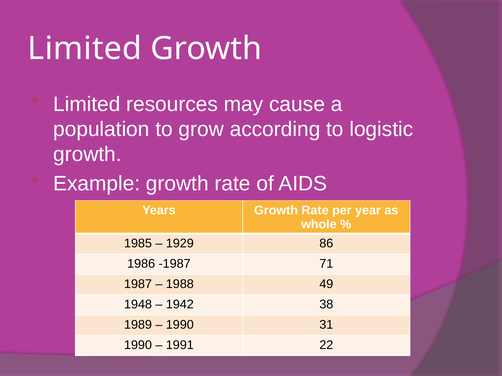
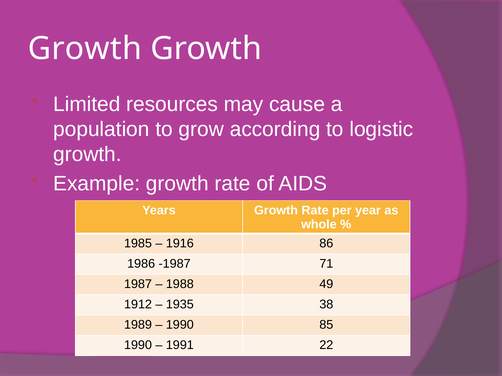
Limited at (85, 49): Limited -> Growth
1929: 1929 -> 1916
1948: 1948 -> 1912
1942: 1942 -> 1935
31: 31 -> 85
